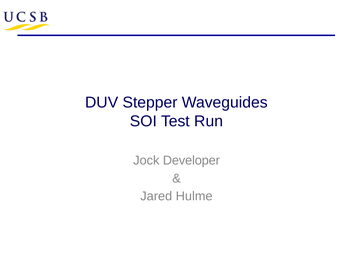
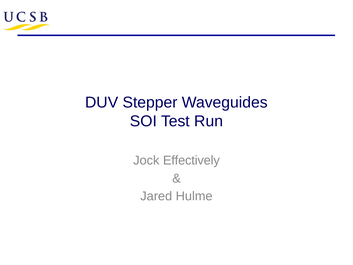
Developer: Developer -> Effectively
